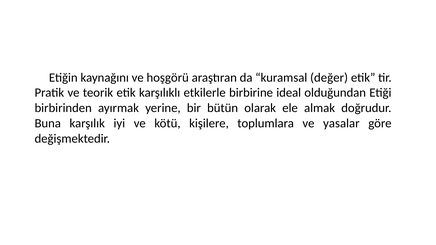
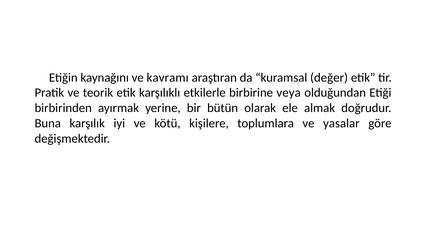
hoşgörü: hoşgörü -> kavramı
ideal: ideal -> veya
